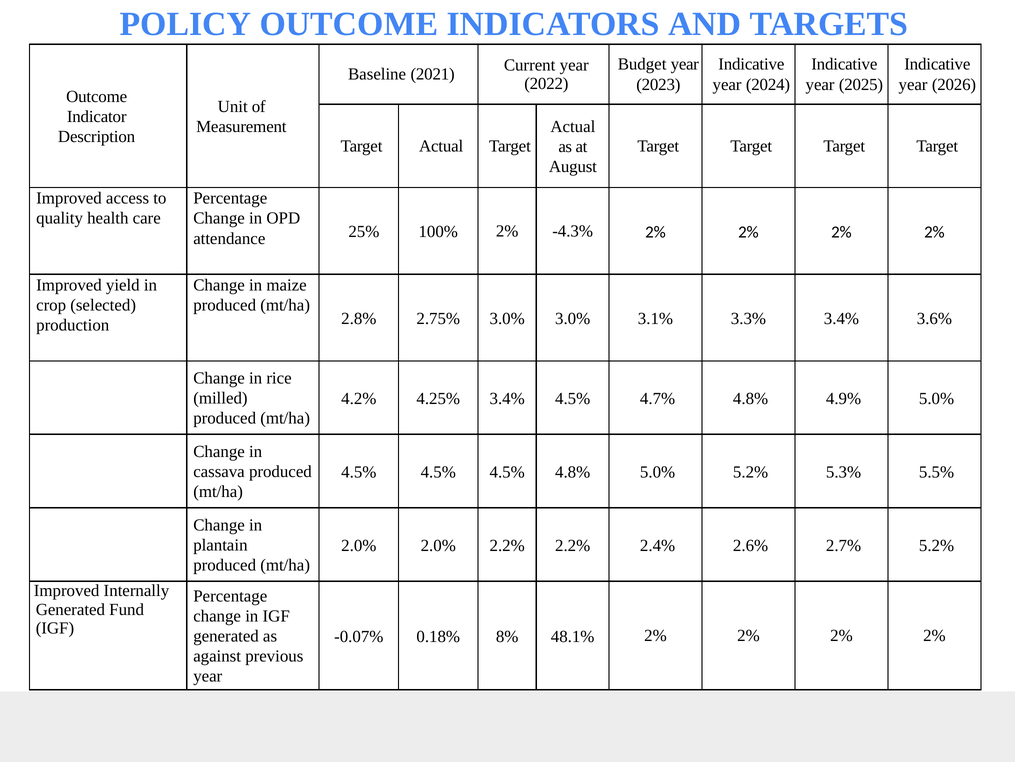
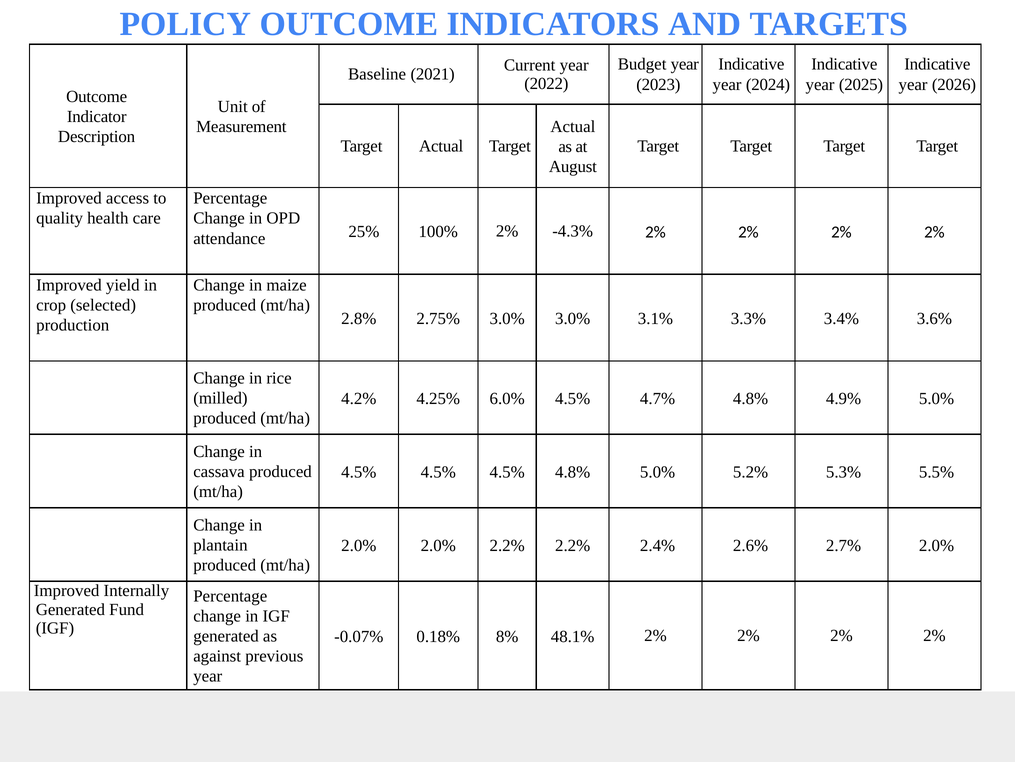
4.25% 3.4%: 3.4% -> 6.0%
2.7% 5.2%: 5.2% -> 2.0%
